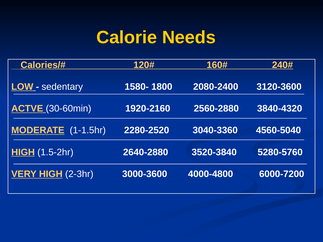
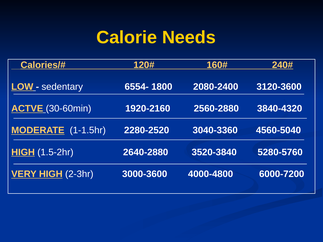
1580-: 1580- -> 6554-
